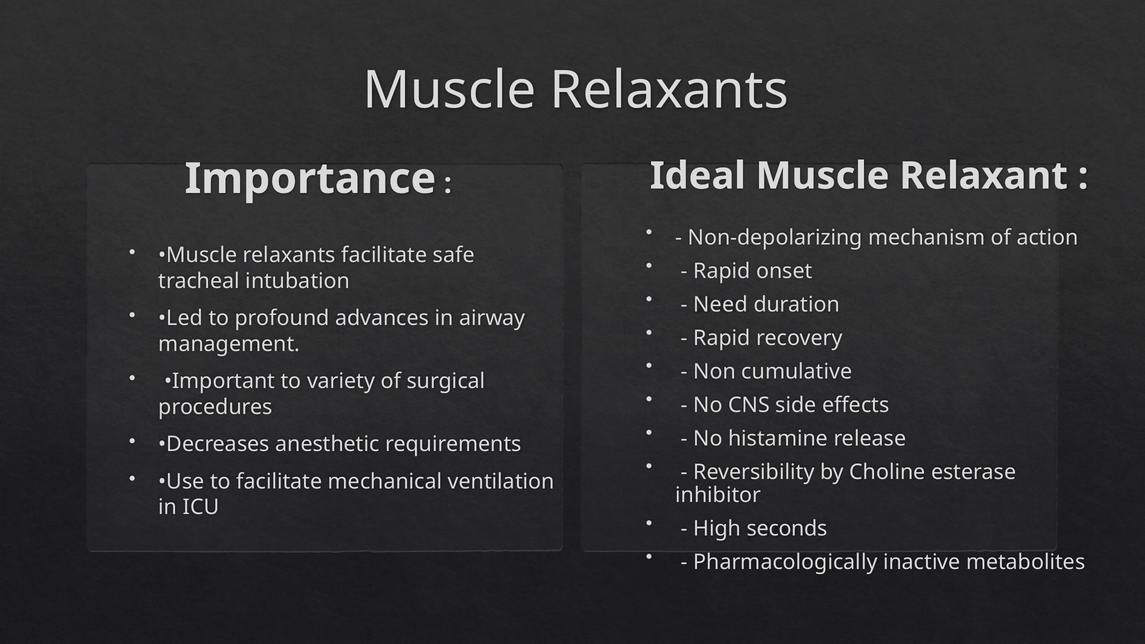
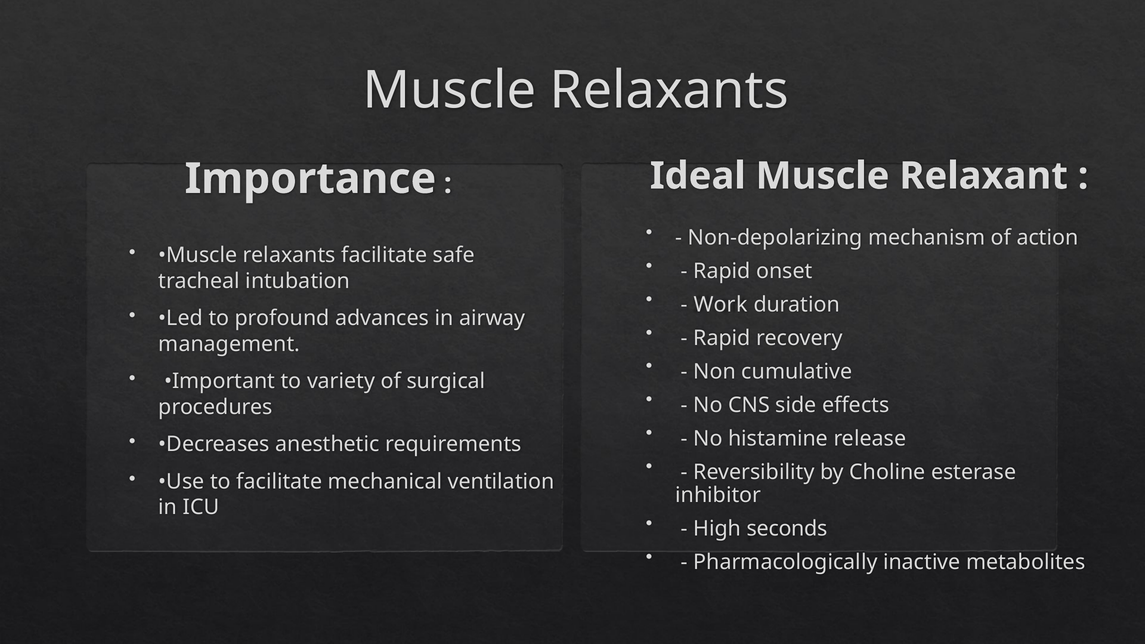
Need: Need -> Work
